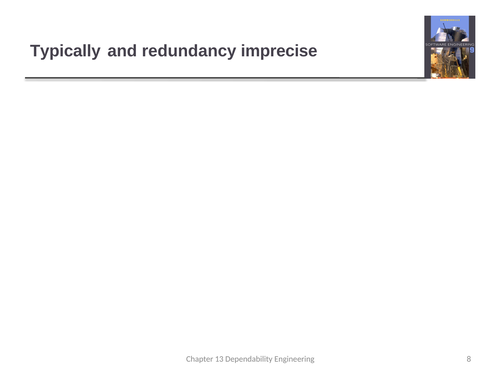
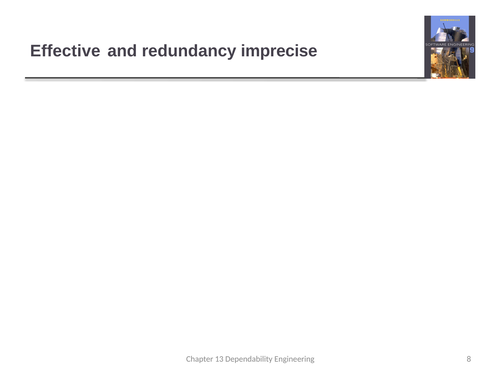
Typically: Typically -> Effective
